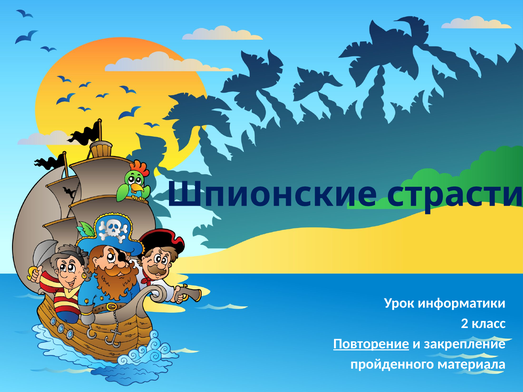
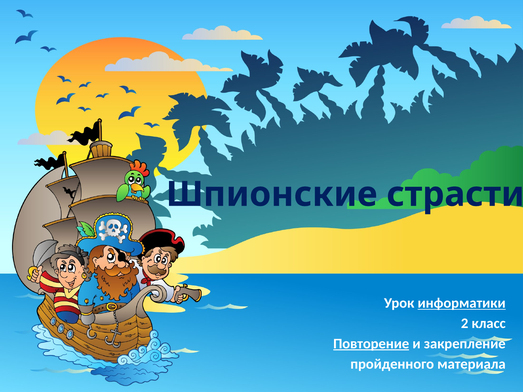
информатики underline: none -> present
